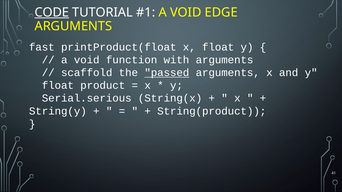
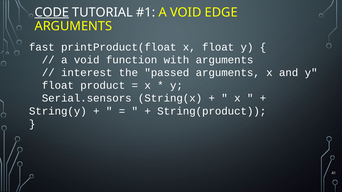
scaffold: scaffold -> interest
passed underline: present -> none
Serial.serious: Serial.serious -> Serial.sensors
